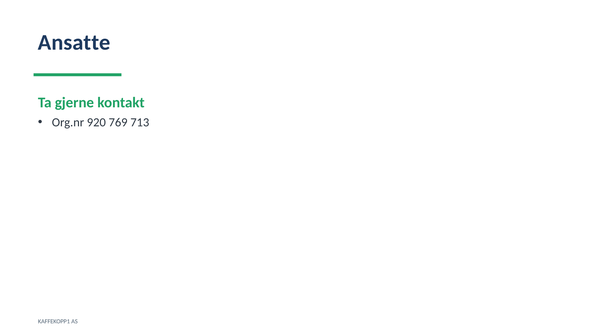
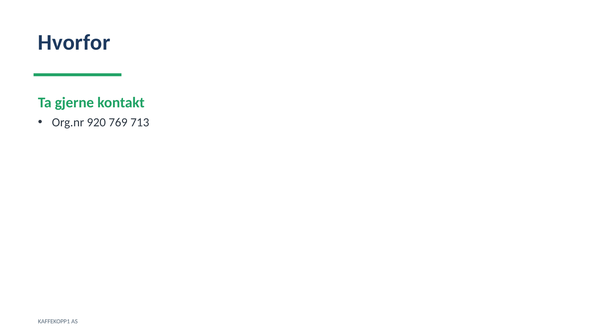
Ansatte: Ansatte -> Hvorfor
